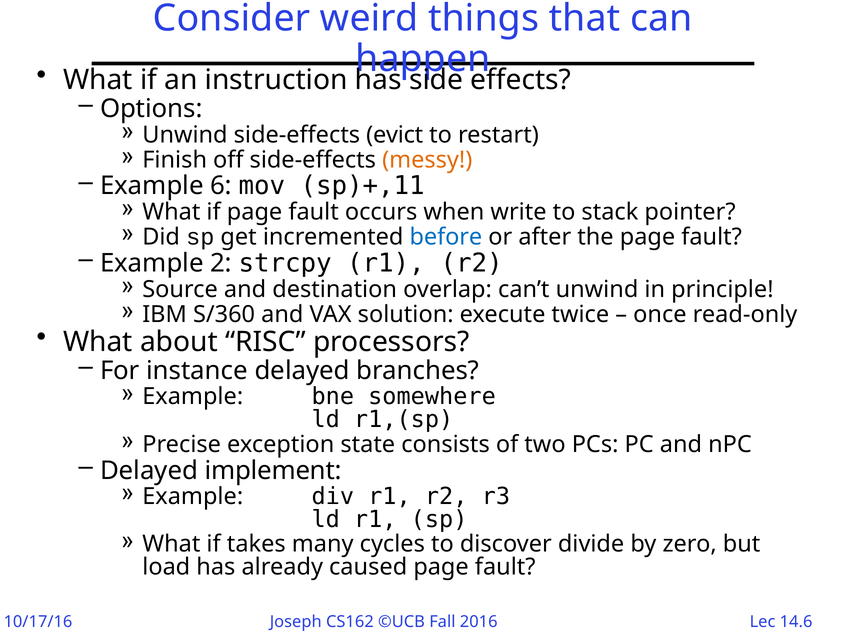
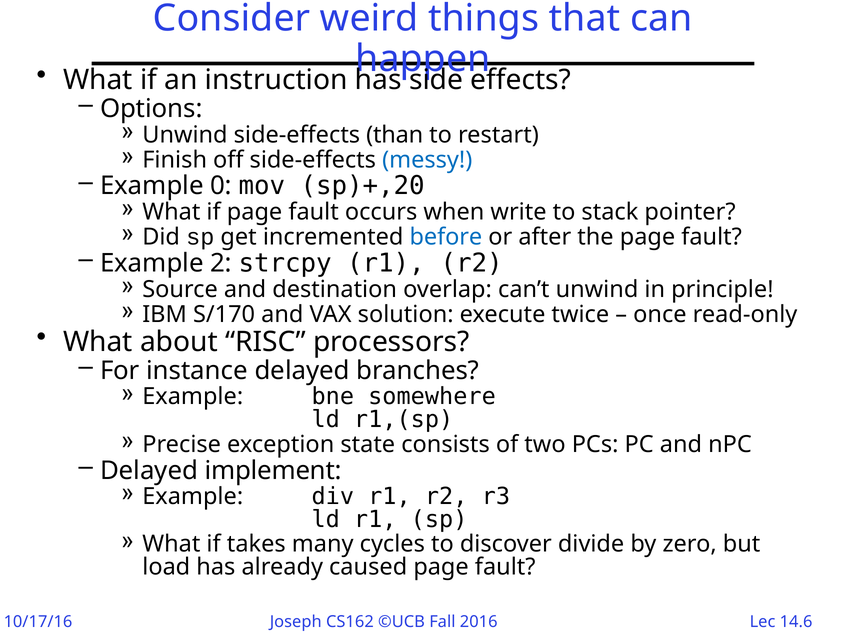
evict: evict -> than
messy colour: orange -> blue
6: 6 -> 0
sp)+,11: sp)+,11 -> sp)+,20
S/360: S/360 -> S/170
